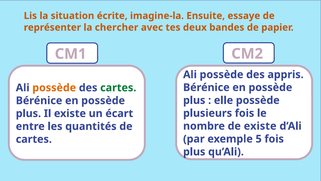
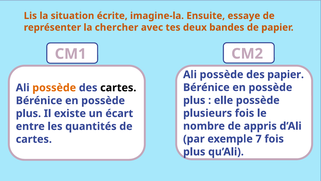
des appris: appris -> papier
cartes at (118, 88) colour: green -> black
de existe: existe -> appris
5: 5 -> 7
